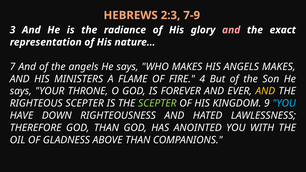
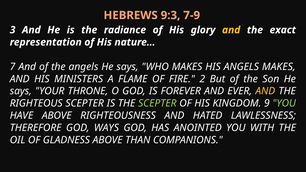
2:3: 2:3 -> 9:3
and at (231, 30) colour: pink -> yellow
4: 4 -> 2
YOU at (284, 103) colour: light blue -> light green
HAVE DOWN: DOWN -> ABOVE
GOD THAN: THAN -> WAYS
